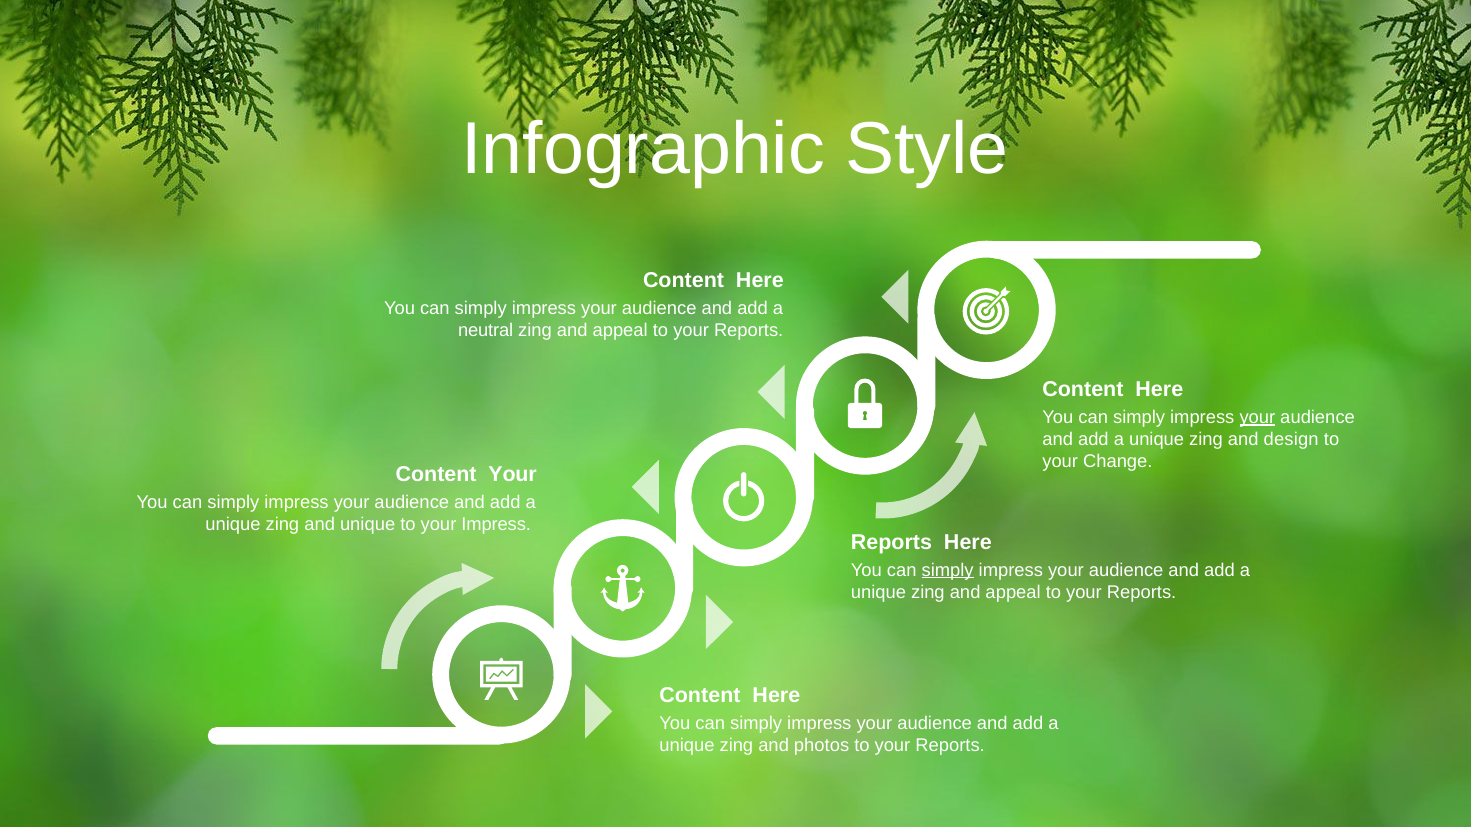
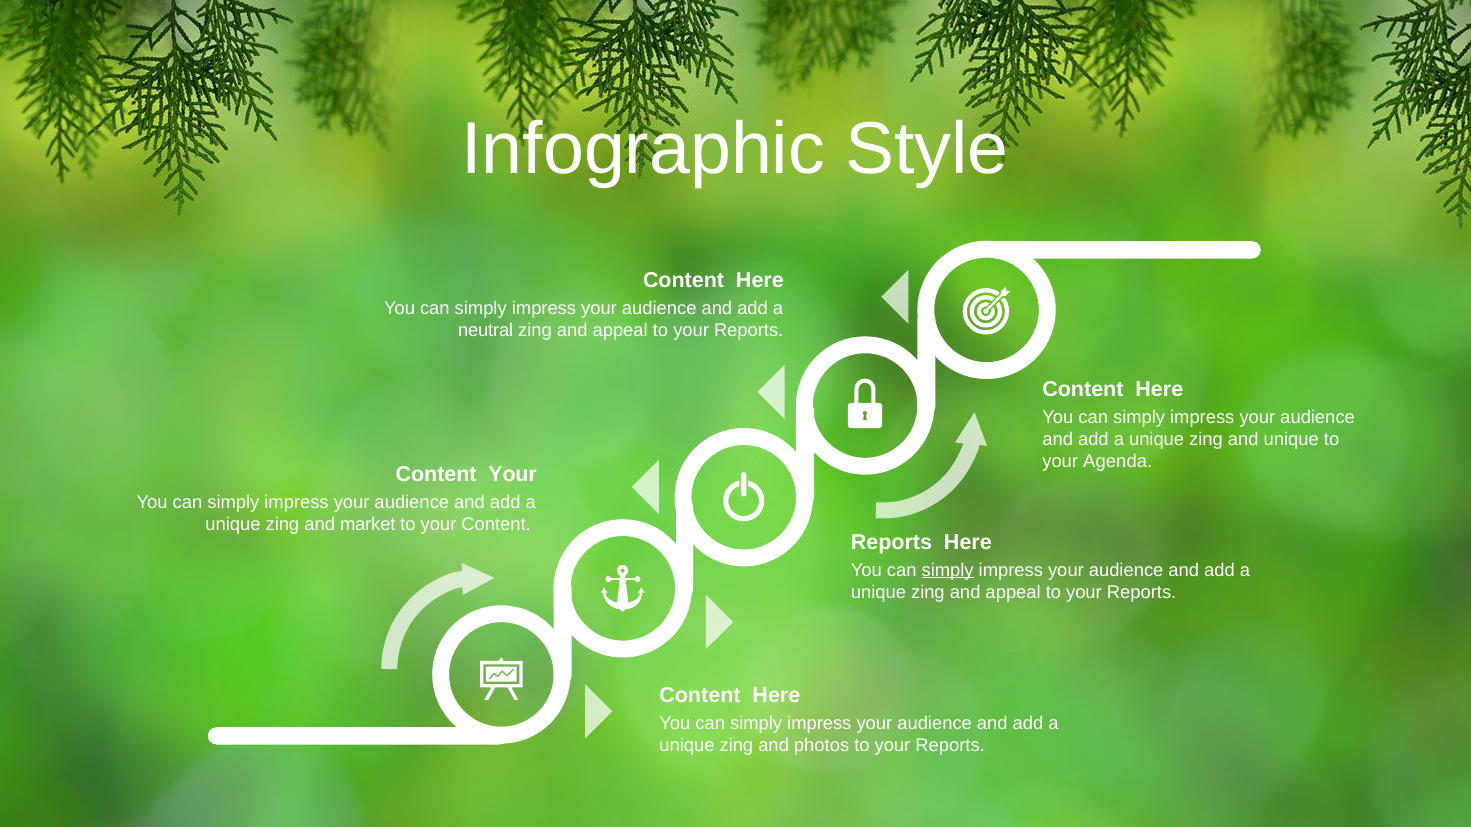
your at (1257, 417) underline: present -> none
and design: design -> unique
Change: Change -> Agenda
and unique: unique -> market
your Impress: Impress -> Content
